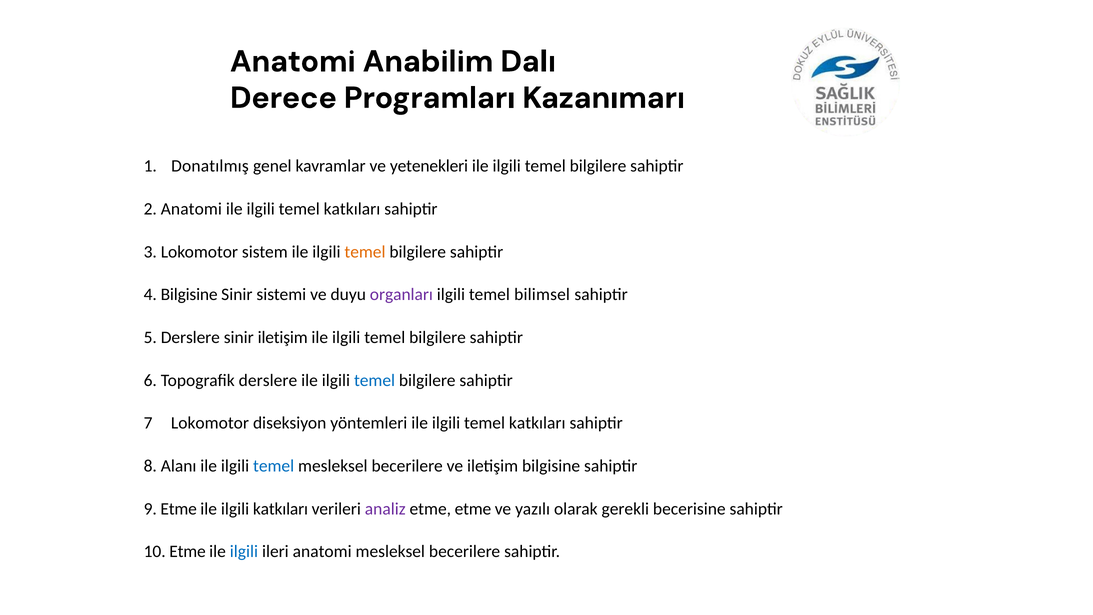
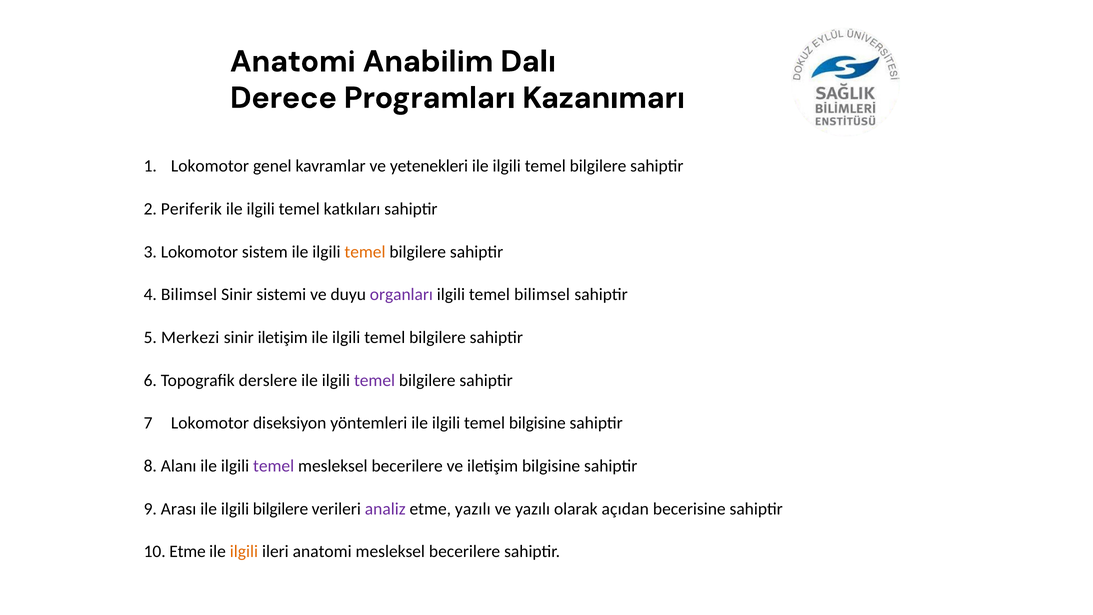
Donatılmış at (210, 166): Donatılmış -> Lokomotor
2 Anatomi: Anatomi -> Periferik
4 Bilgisine: Bilgisine -> Bilimsel
5 Derslere: Derslere -> Merkezi
temel at (375, 380) colour: blue -> purple
katkıları at (537, 423): katkıları -> bilgisine
temel at (274, 466) colour: blue -> purple
9 Etme: Etme -> Arası
ilgili katkıları: katkıları -> bilgilere
etme etme: etme -> yazılı
gerekli: gerekli -> açıdan
ilgili at (244, 552) colour: blue -> orange
